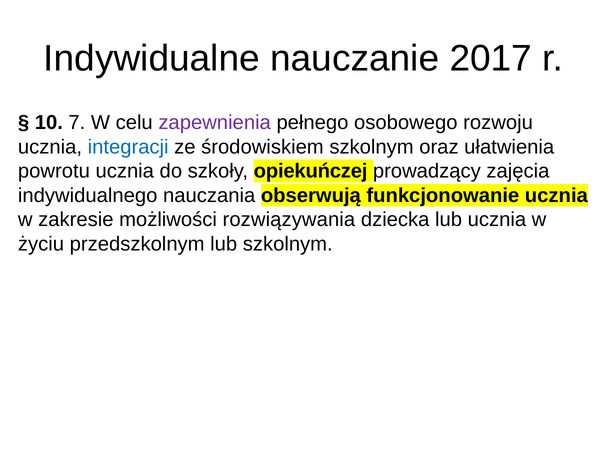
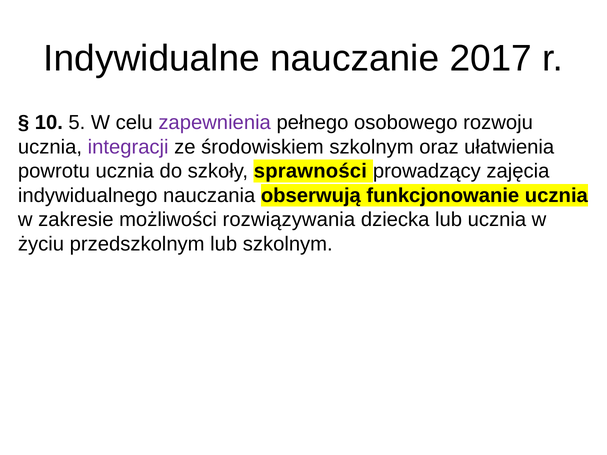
7: 7 -> 5
integracji colour: blue -> purple
opiekuńczej: opiekuńczej -> sprawności
